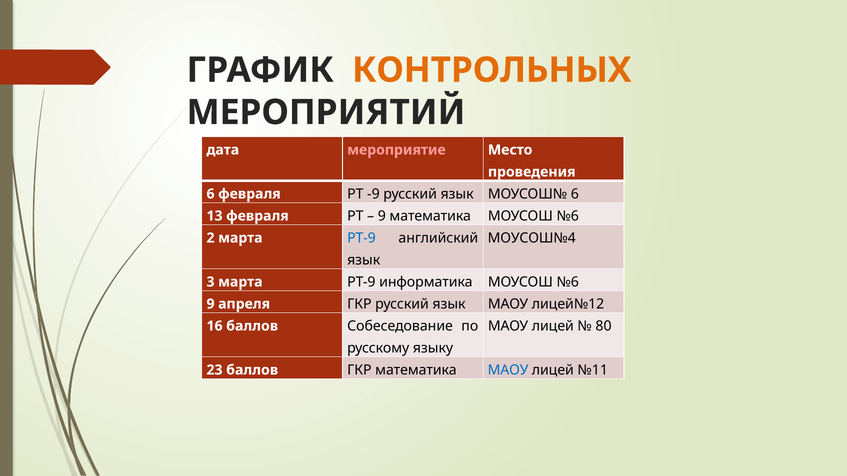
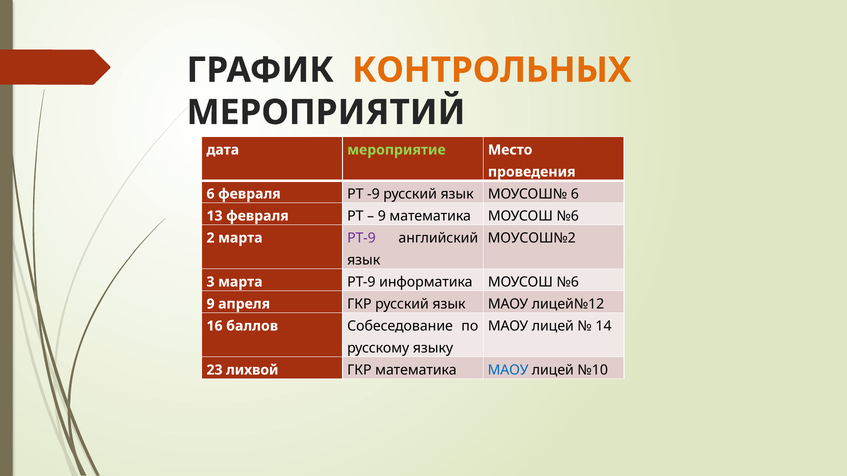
мероприятие colour: pink -> light green
МОУСОШ№4: МОУСОШ№4 -> МОУСОШ№2
РТ-9 at (361, 238) colour: blue -> purple
80: 80 -> 14
23 баллов: баллов -> лихвой
№11: №11 -> №10
